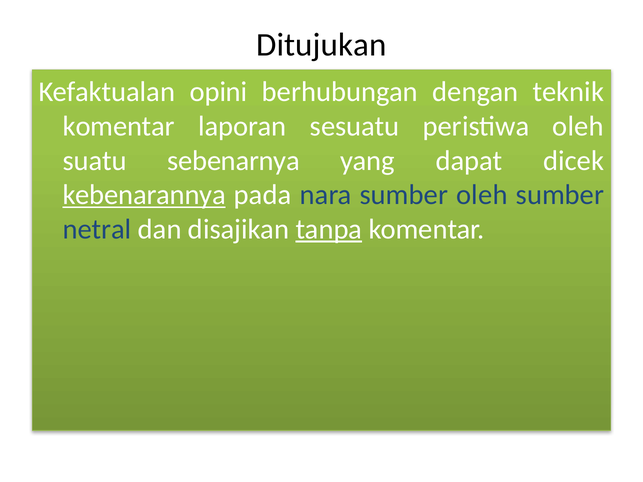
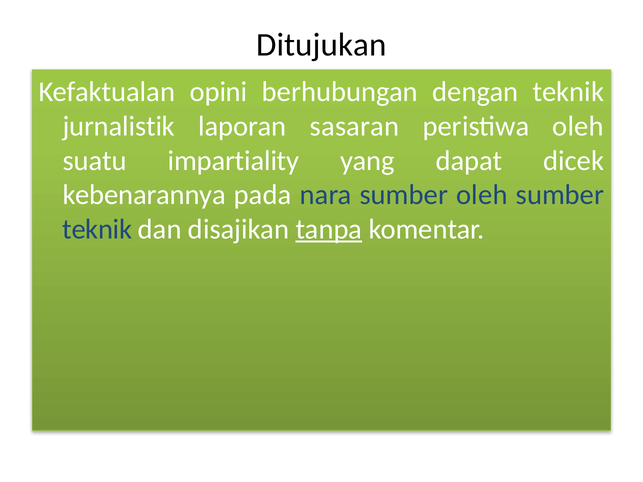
komentar at (119, 126): komentar -> jurnalistik
sesuatu: sesuatu -> sasaran
sebenarnya: sebenarnya -> impartiality
kebenarannya underline: present -> none
netral at (97, 229): netral -> teknik
